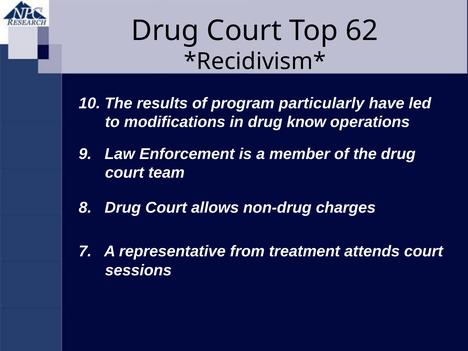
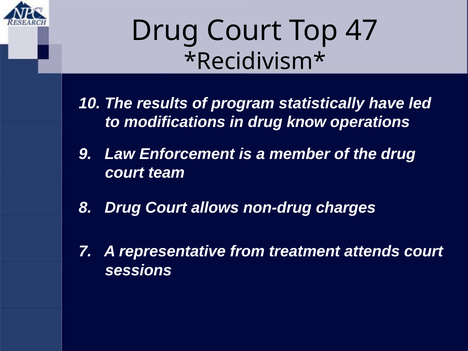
62: 62 -> 47
particularly: particularly -> statistically
